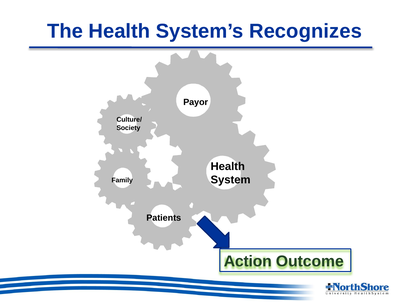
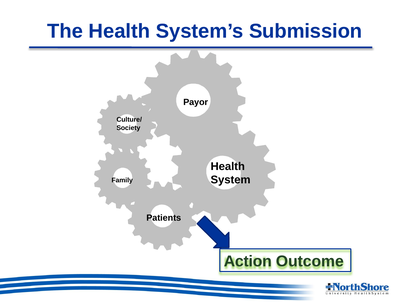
Recognizes: Recognizes -> Submission
